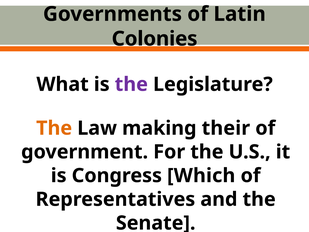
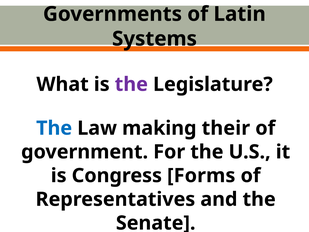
Colonies: Colonies -> Systems
The at (54, 128) colour: orange -> blue
Which: Which -> Forms
